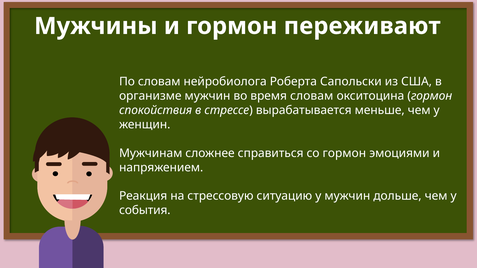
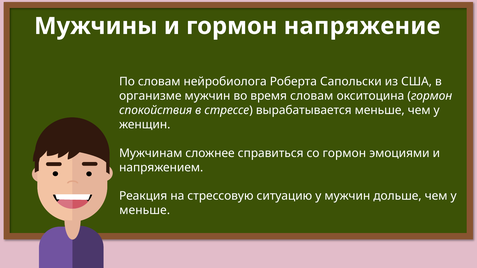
переживают: переживают -> напряжение
события at (145, 211): события -> меньше
